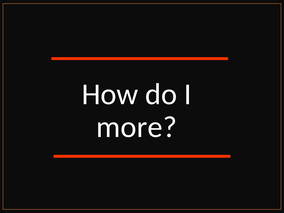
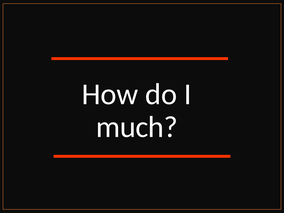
more: more -> much
